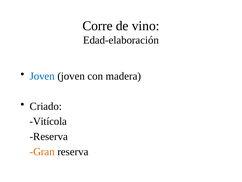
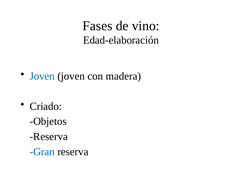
Corre: Corre -> Fases
Vitícola: Vitícola -> Objetos
Gran colour: orange -> blue
